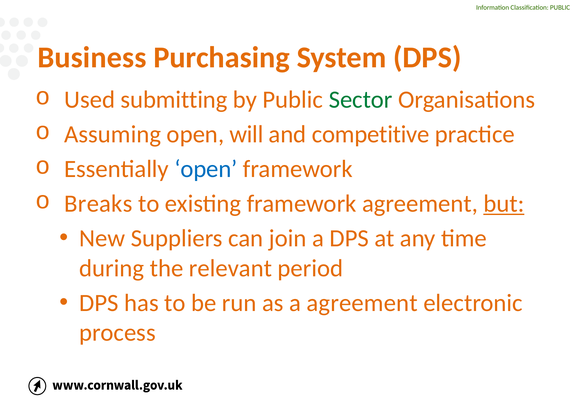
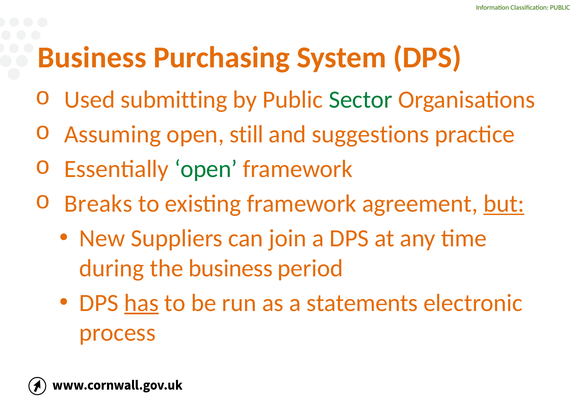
will: will -> still
competitive: competitive -> suggestions
open at (206, 169) colour: blue -> green
the relevant: relevant -> business
has underline: none -> present
a agreement: agreement -> statements
